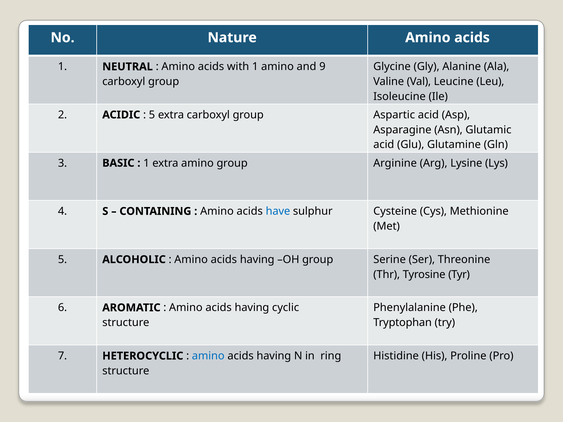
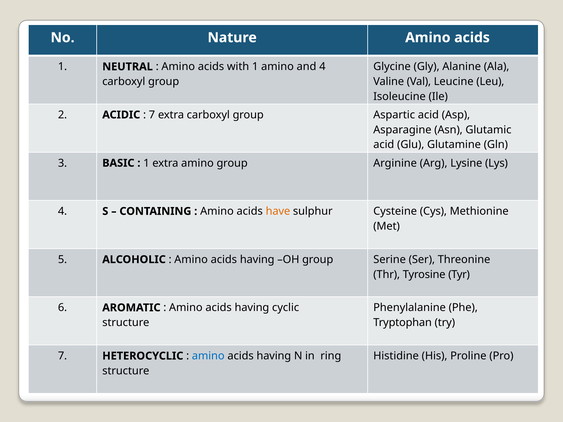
and 9: 9 -> 4
5 at (152, 115): 5 -> 7
have colour: blue -> orange
